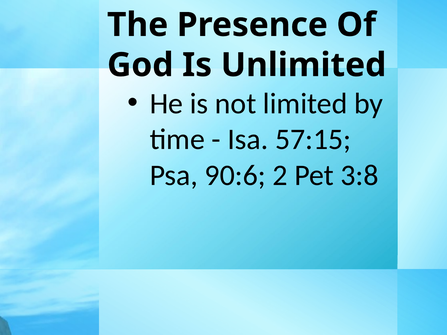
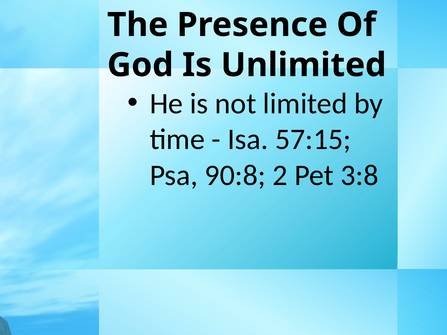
90:6: 90:6 -> 90:8
